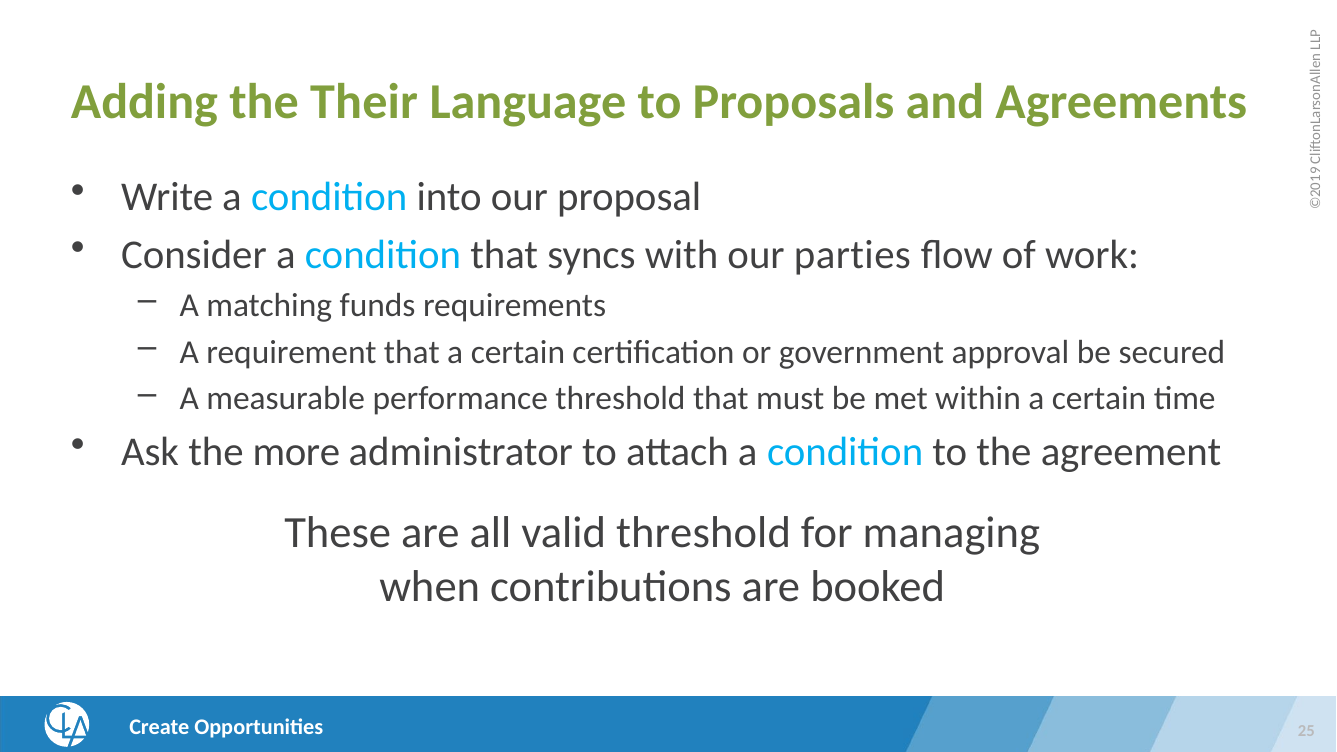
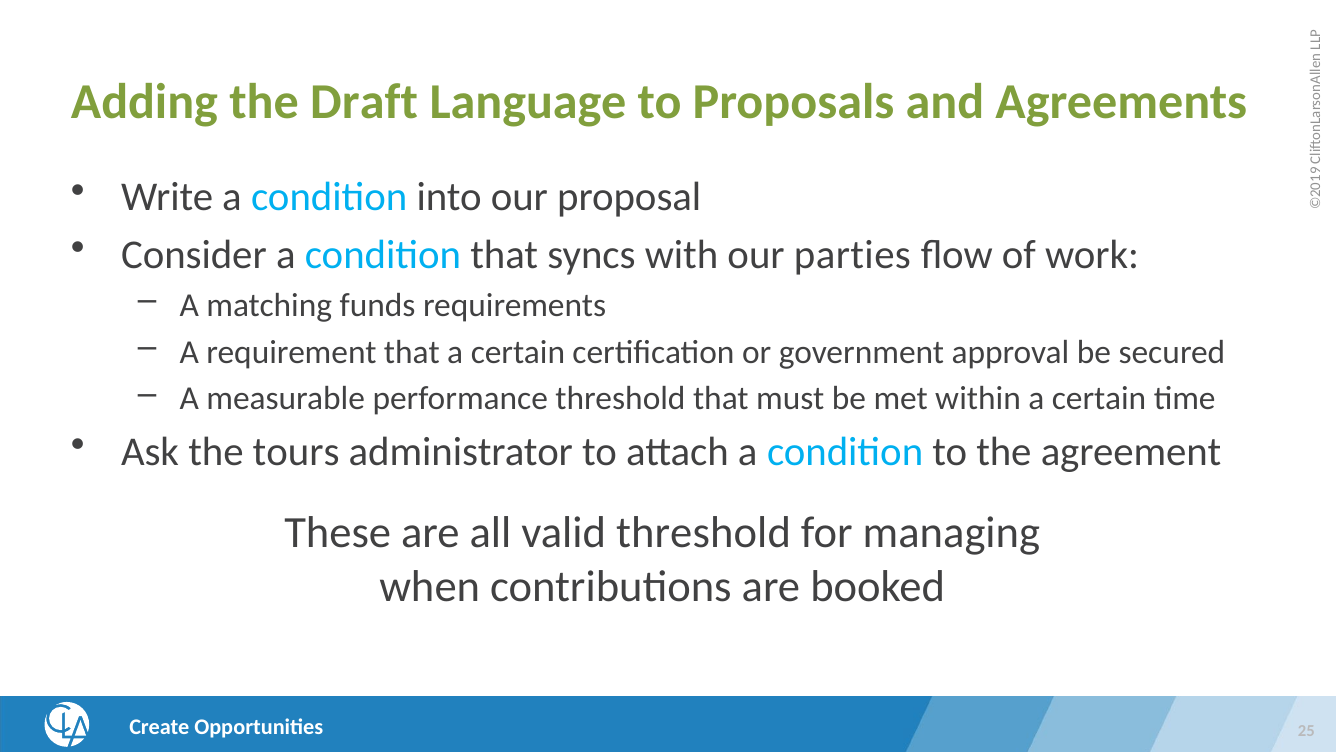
Their: Their -> Draft
more: more -> tours
